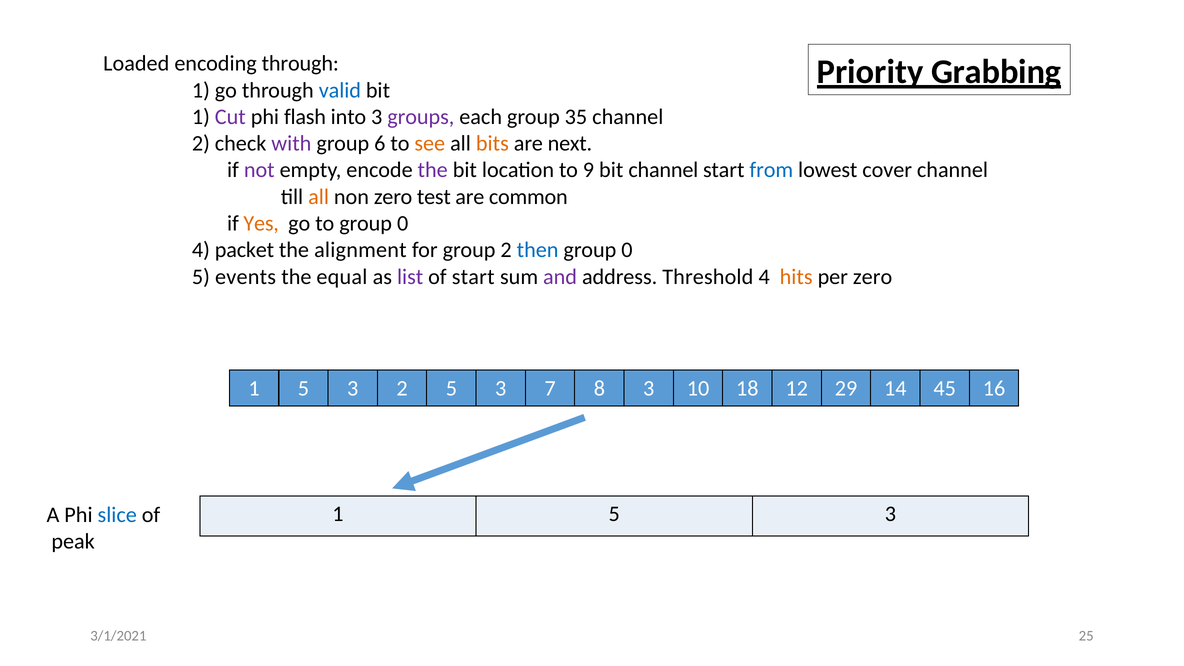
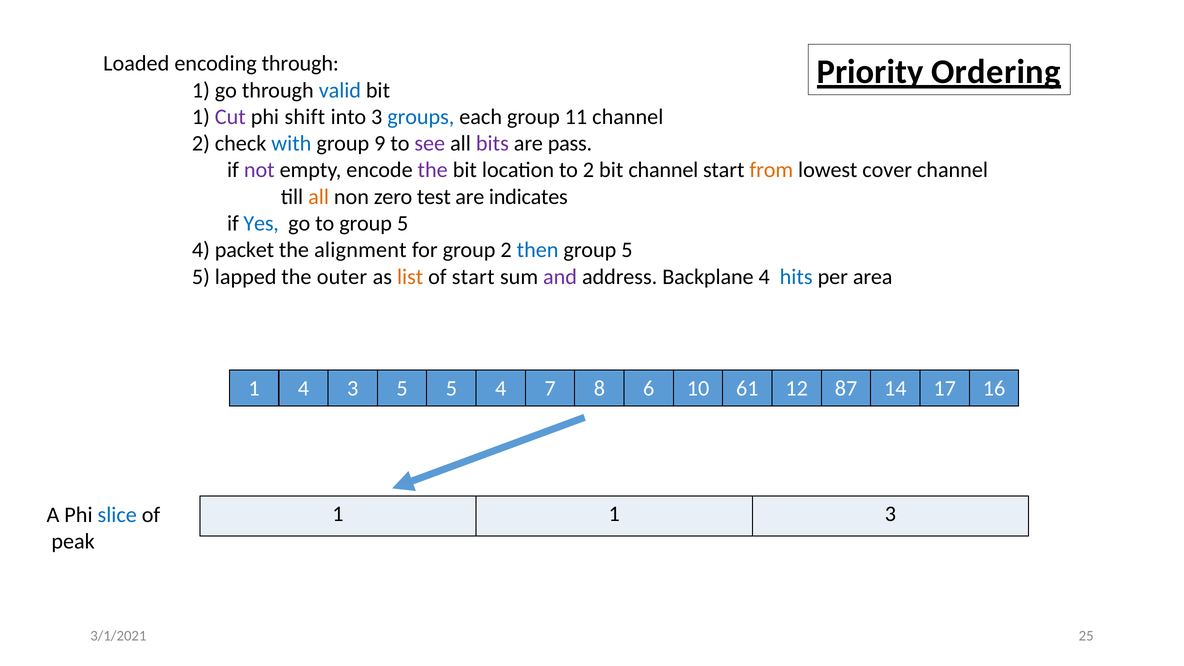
Grabbing: Grabbing -> Ordering
flash: flash -> shift
groups colour: purple -> blue
35: 35 -> 11
with colour: purple -> blue
6: 6 -> 9
see colour: orange -> purple
bits colour: orange -> purple
next: next -> pass
to 9: 9 -> 2
from colour: blue -> orange
common: common -> indicates
Yes colour: orange -> blue
to group 0: 0 -> 5
0 at (627, 250): 0 -> 5
events: events -> lapped
equal: equal -> outer
list colour: purple -> orange
Threshold: Threshold -> Backplane
hits colour: orange -> blue
per zero: zero -> area
5 at (303, 388): 5 -> 4
3 2: 2 -> 5
3 at (501, 388): 3 -> 4
8 3: 3 -> 6
18: 18 -> 61
29: 29 -> 87
45: 45 -> 17
5 at (614, 514): 5 -> 1
